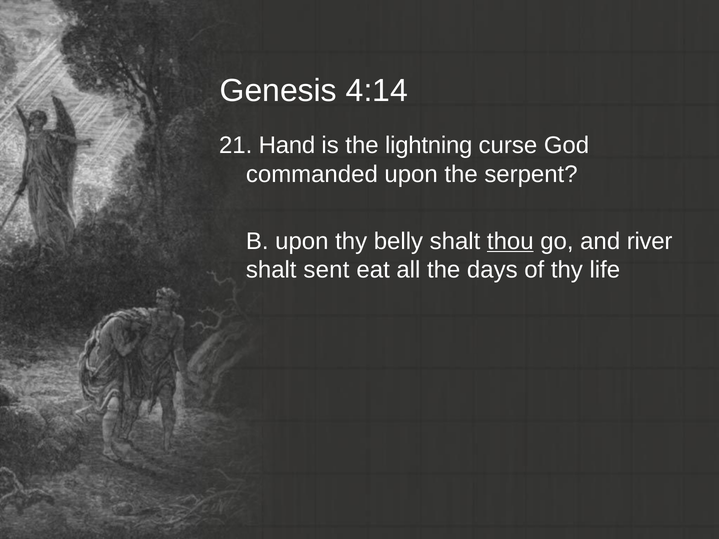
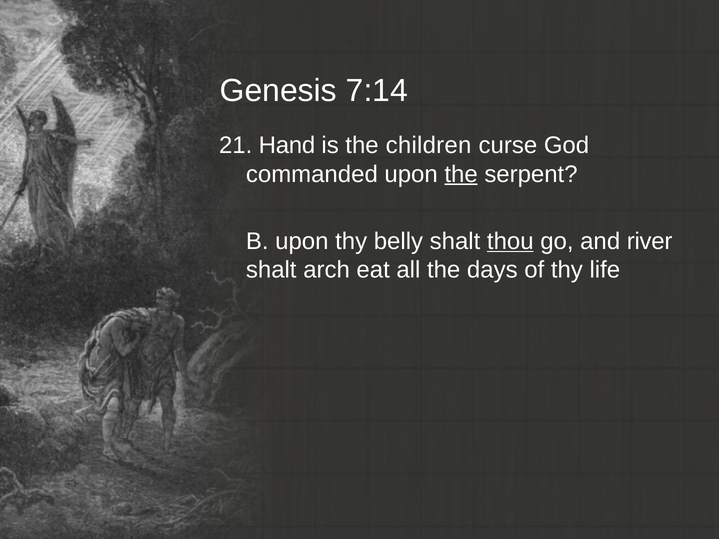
4:14: 4:14 -> 7:14
lightning: lightning -> children
the at (461, 174) underline: none -> present
sent: sent -> arch
